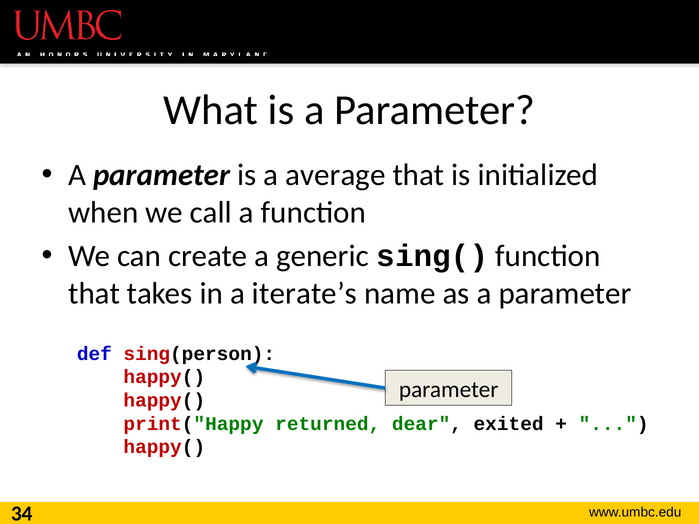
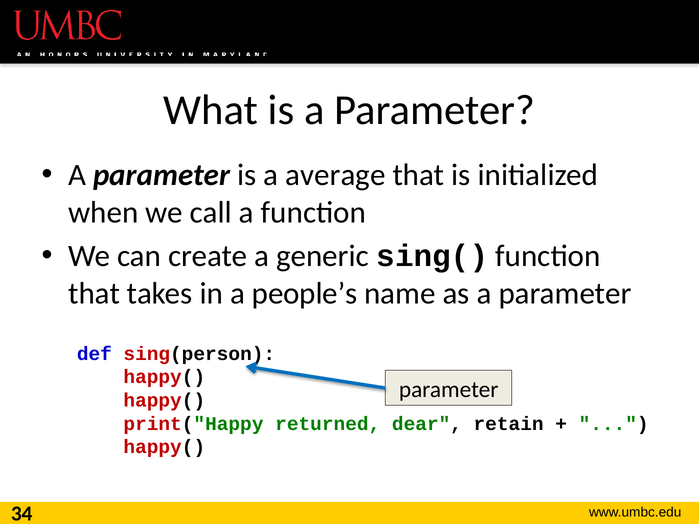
iterate’s: iterate’s -> people’s
exited: exited -> retain
